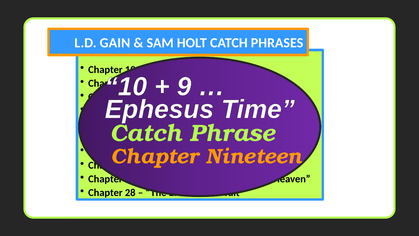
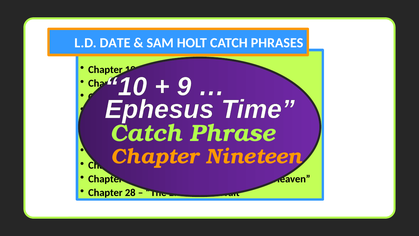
GAIN: GAIN -> DATE
